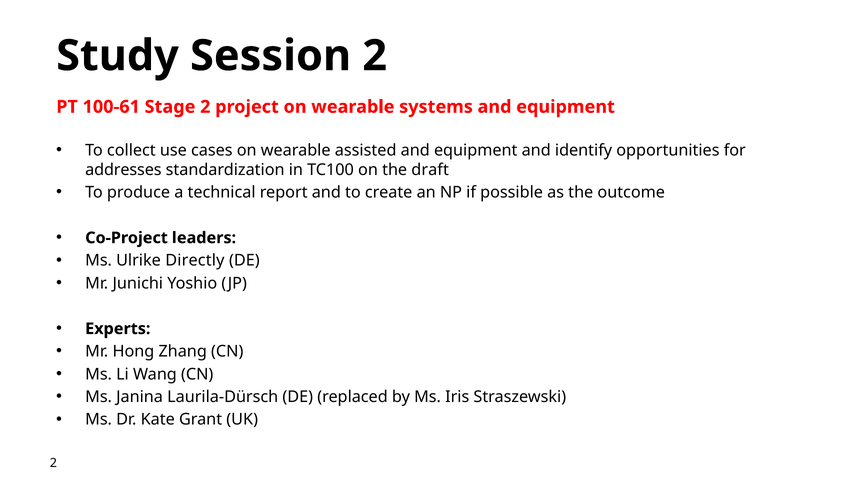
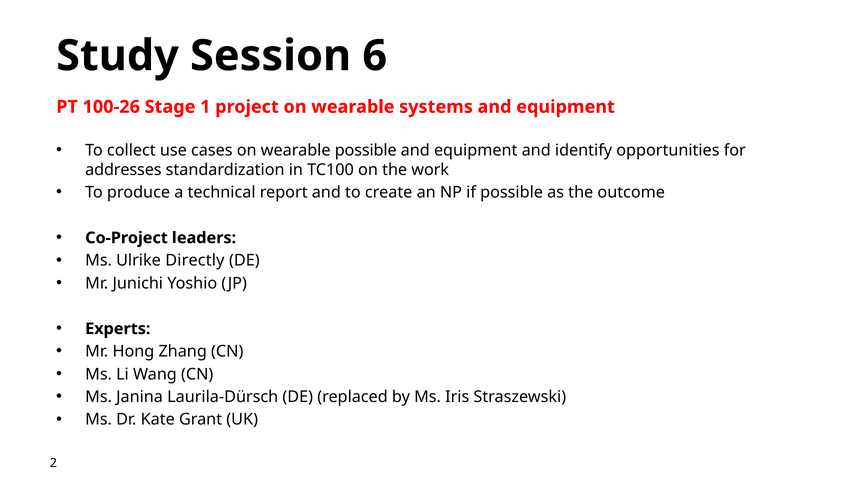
Session 2: 2 -> 6
100-61: 100-61 -> 100-26
Stage 2: 2 -> 1
wearable assisted: assisted -> possible
draft: draft -> work
